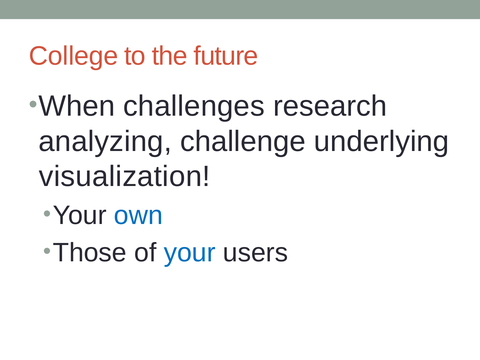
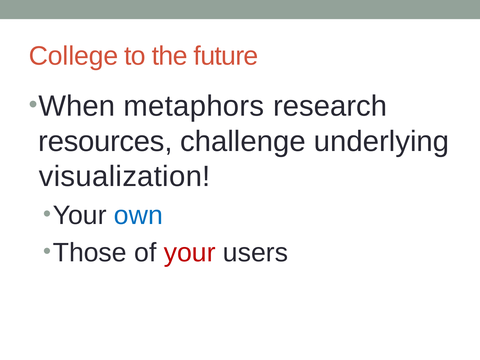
challenges: challenges -> metaphors
analyzing: analyzing -> resources
your at (190, 253) colour: blue -> red
